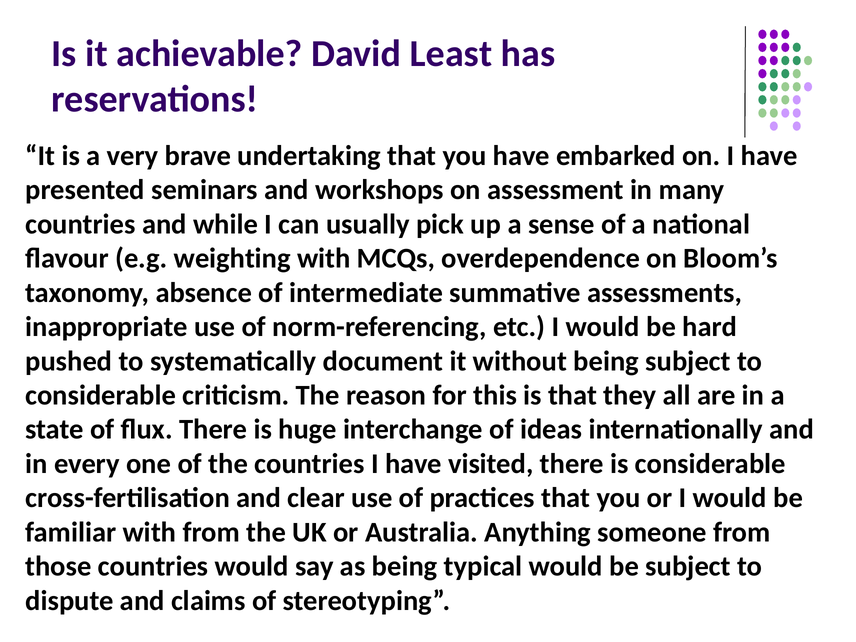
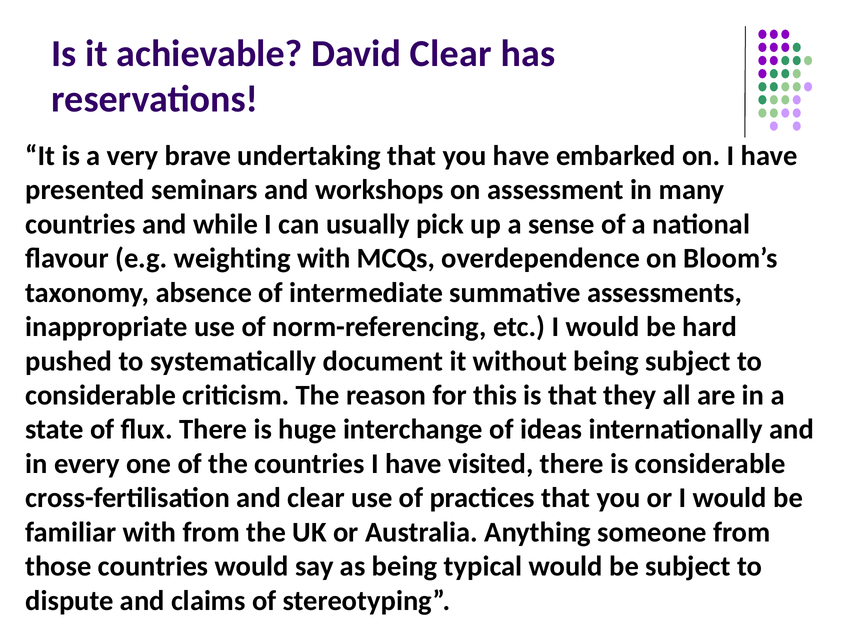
David Least: Least -> Clear
